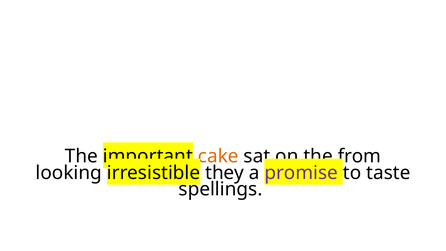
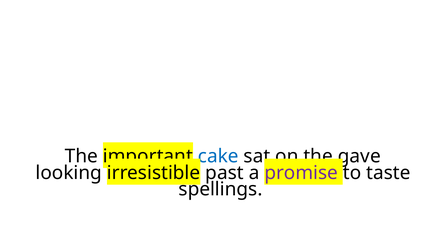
cake colour: orange -> blue
from: from -> gave
they: they -> past
